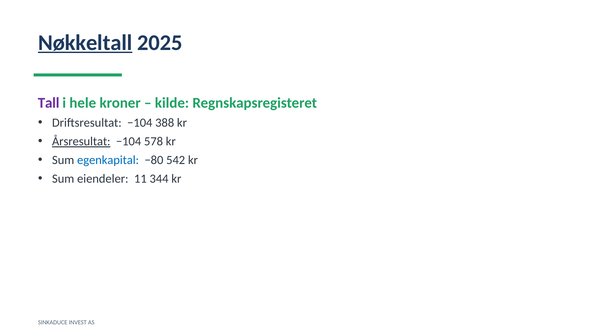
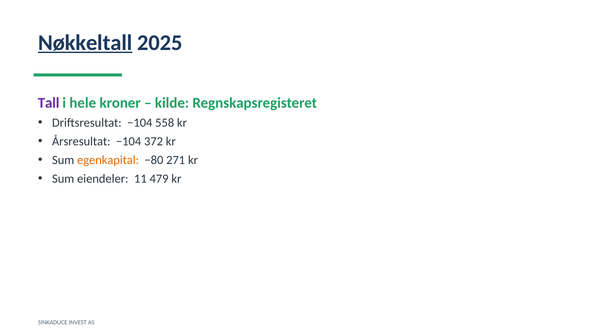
388: 388 -> 558
Årsresultat underline: present -> none
578: 578 -> 372
egenkapital colour: blue -> orange
542: 542 -> 271
344: 344 -> 479
